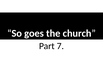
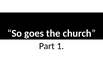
7: 7 -> 1
